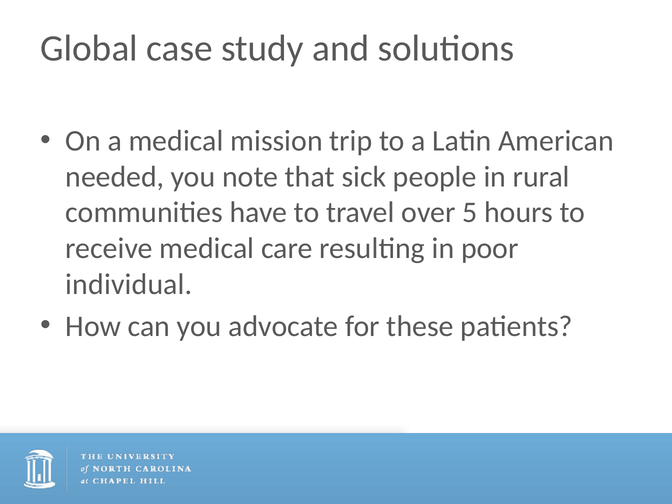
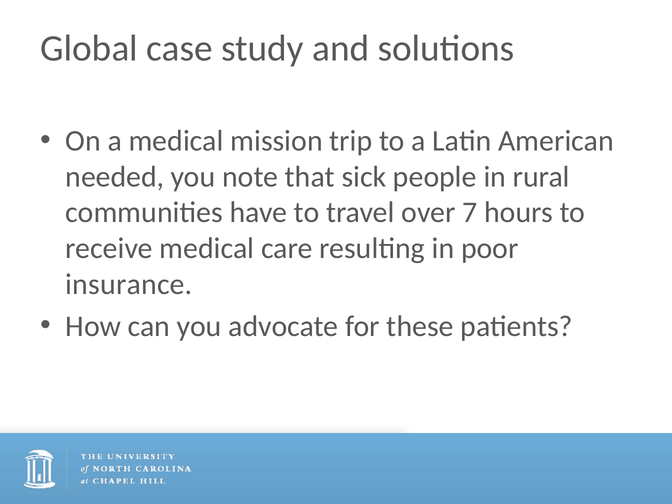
5: 5 -> 7
individual: individual -> insurance
